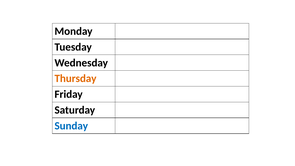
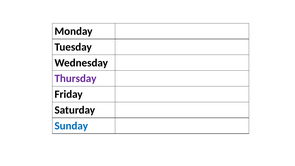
Thursday colour: orange -> purple
